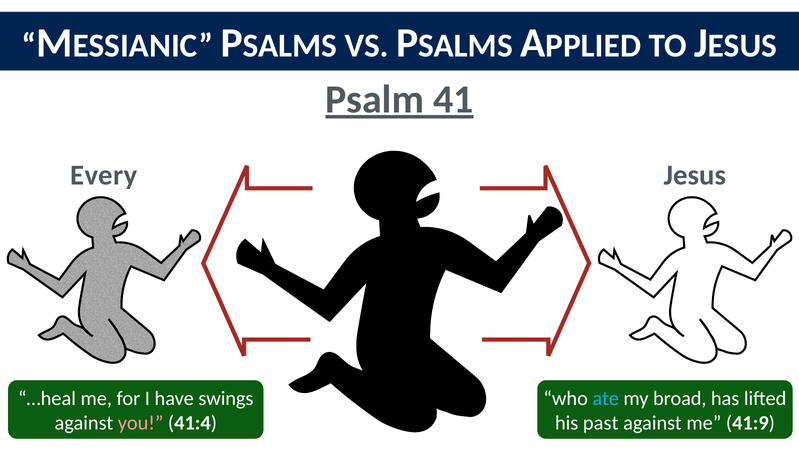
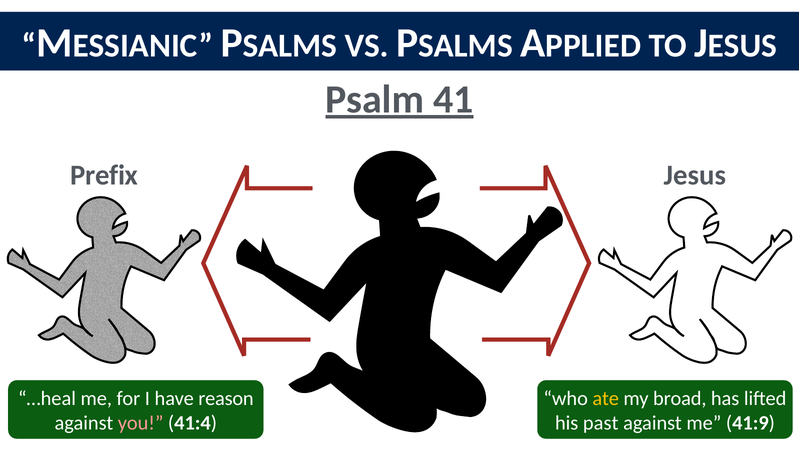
Every: Every -> Prefix
swings: swings -> reason
ate colour: light blue -> yellow
